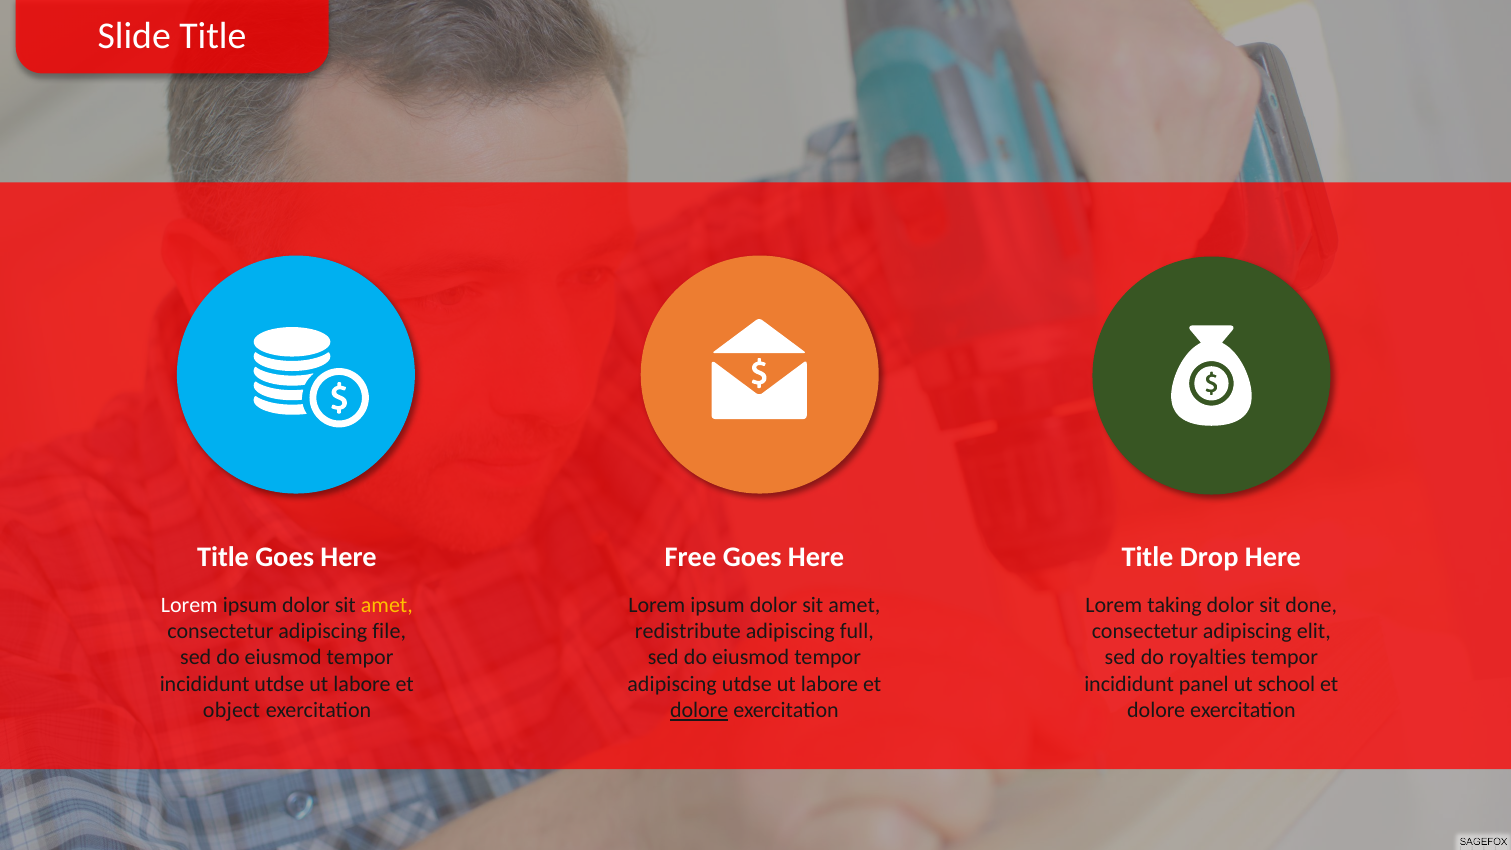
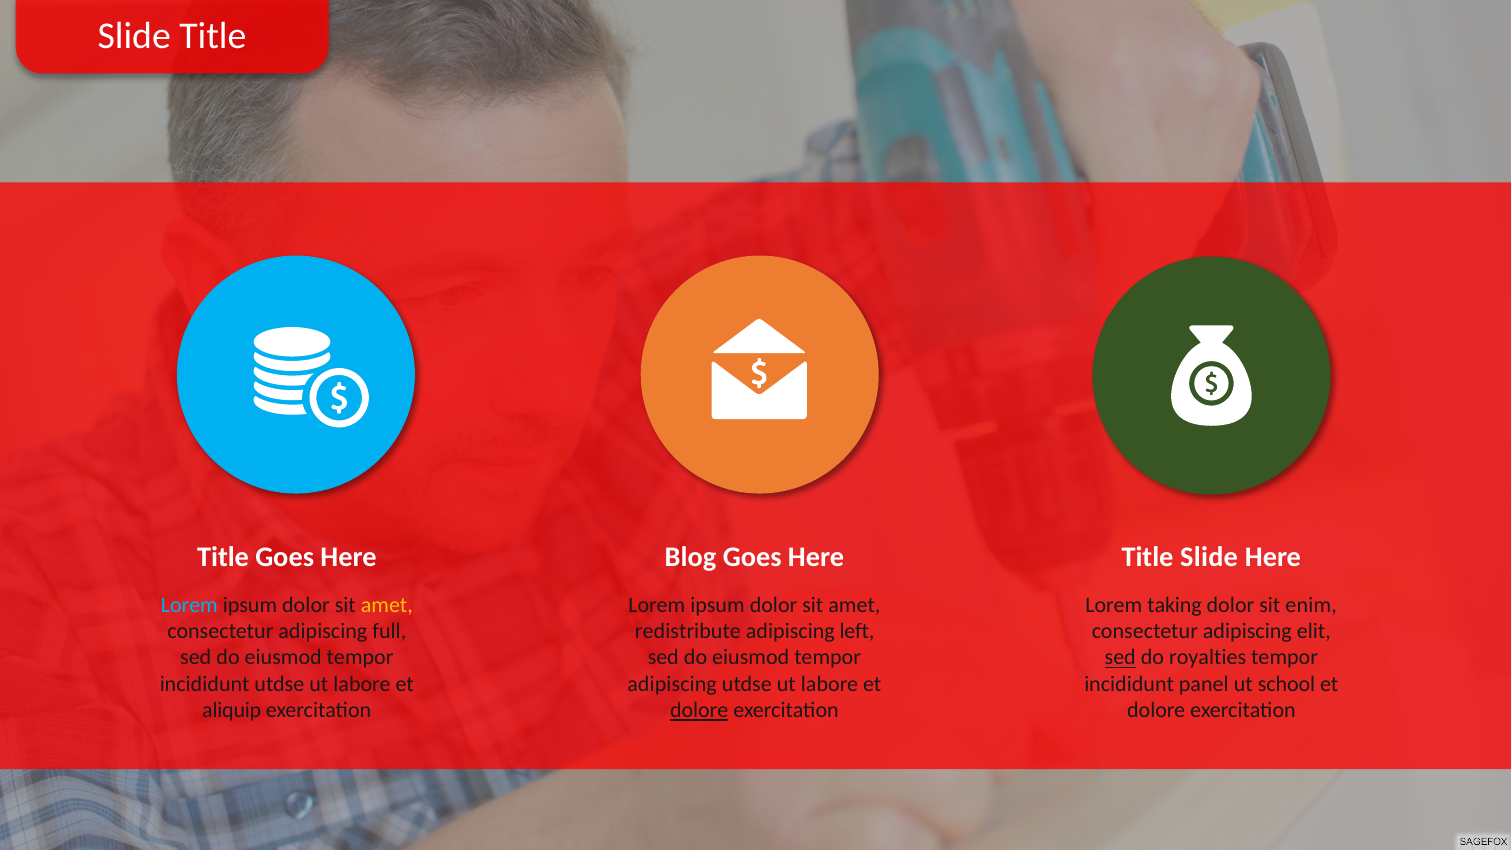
Free: Free -> Blog
Title Drop: Drop -> Slide
Lorem at (189, 605) colour: white -> light blue
done: done -> enim
file: file -> full
full: full -> left
sed at (1120, 658) underline: none -> present
object: object -> aliquip
